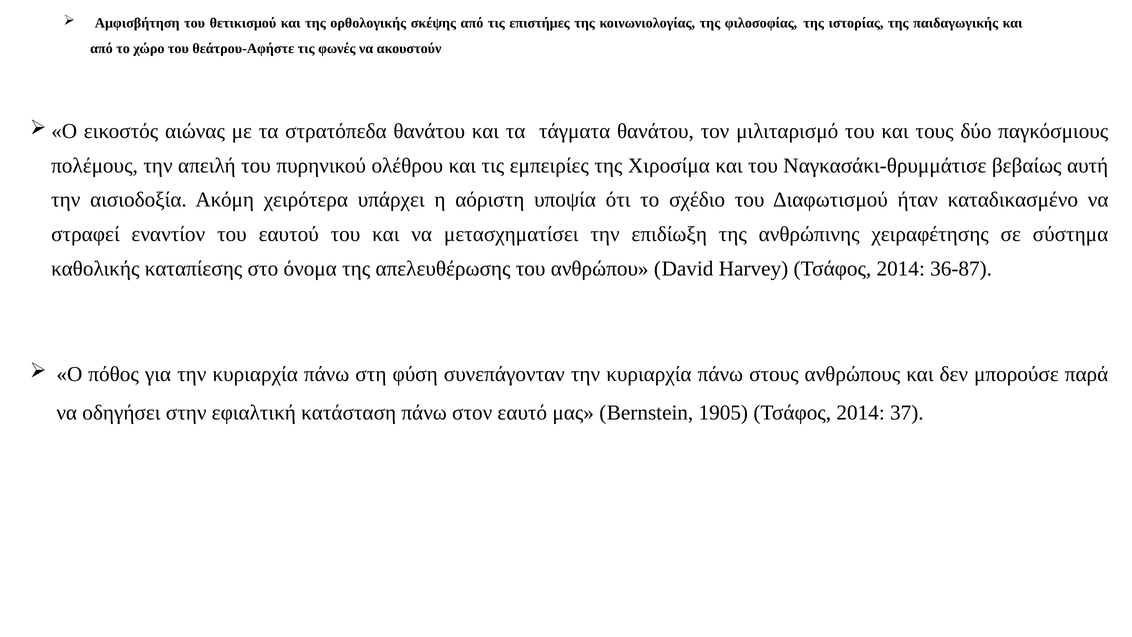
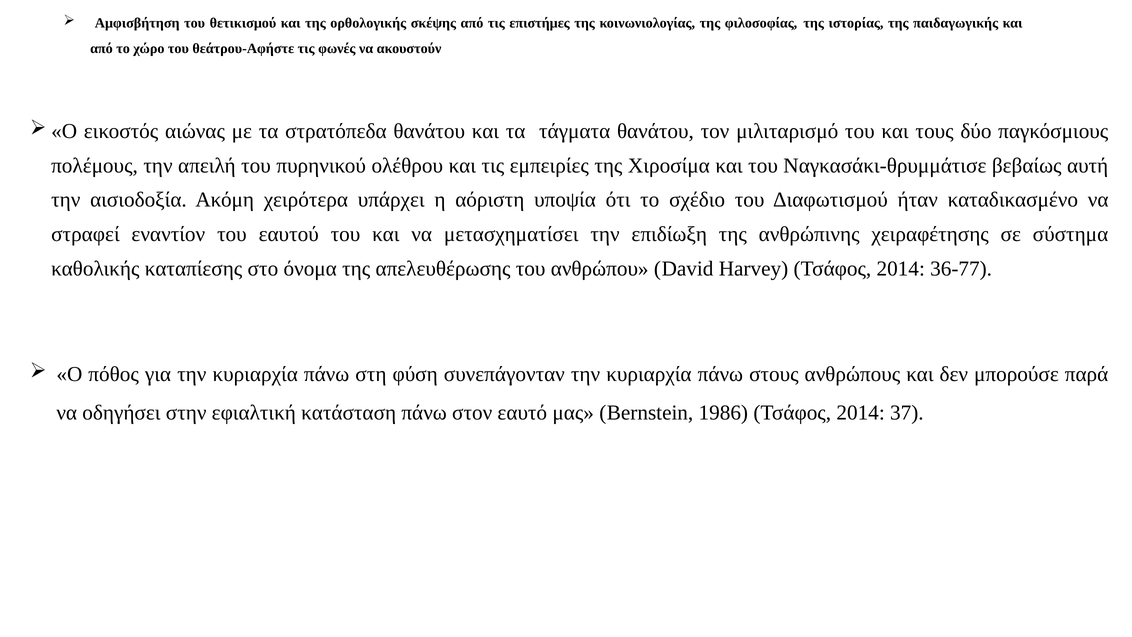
36-87: 36-87 -> 36-77
1905: 1905 -> 1986
